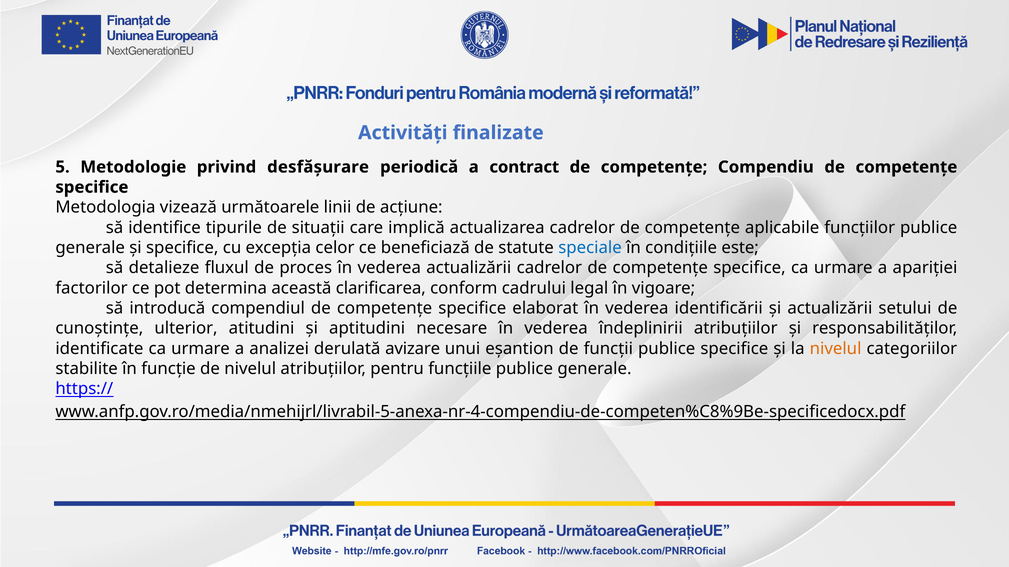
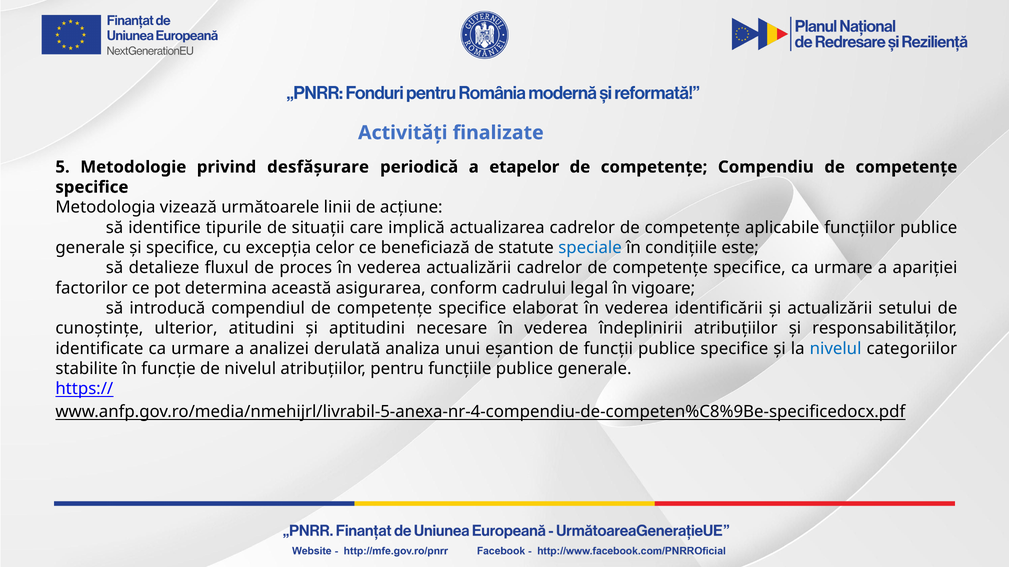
contract: contract -> etapelor
clarificarea: clarificarea -> asigurarea
avizare: avizare -> analiza
nivelul at (836, 349) colour: orange -> blue
